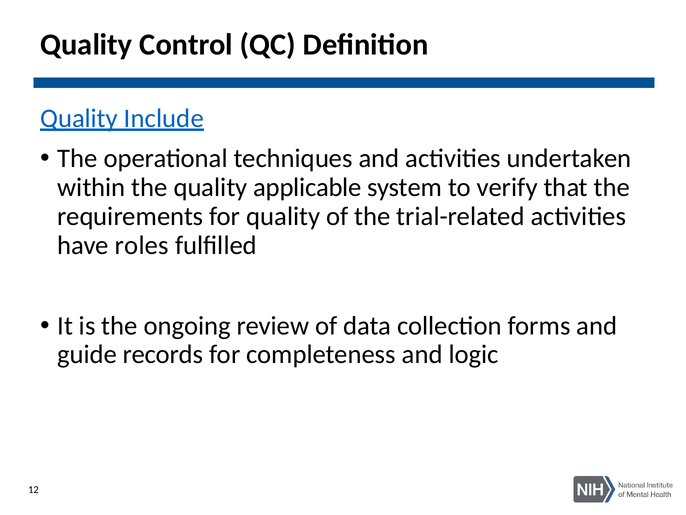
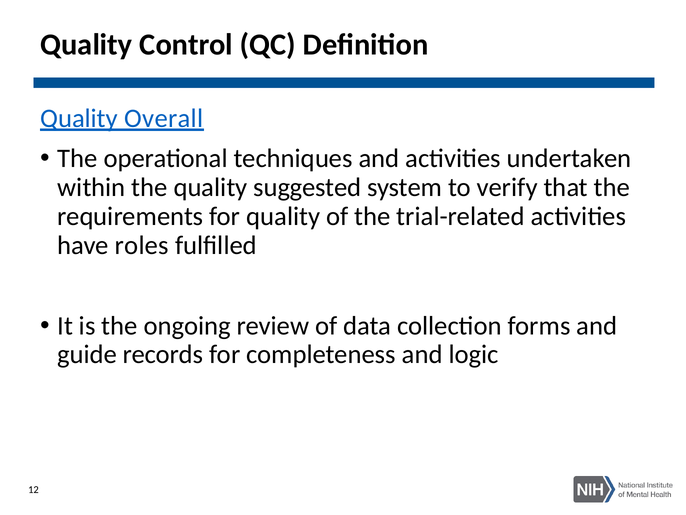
Include: Include -> Overall
applicable: applicable -> suggested
